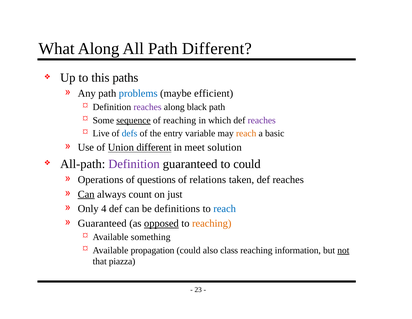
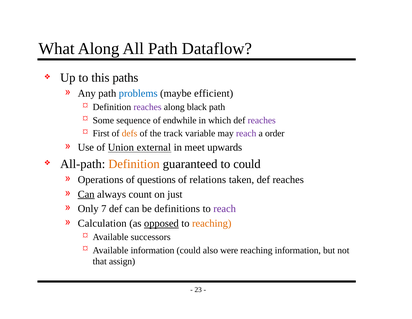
Path Different: Different -> Dataflow
sequence underline: present -> none
of reaching: reaching -> endwhile
Live: Live -> First
defs colour: blue -> orange
entry: entry -> track
reach at (246, 133) colour: orange -> purple
basic: basic -> order
Union different: different -> external
solution: solution -> upwards
Definition at (134, 164) colour: purple -> orange
4: 4 -> 7
reach at (225, 208) colour: blue -> purple
Guaranteed at (102, 223): Guaranteed -> Calculation
something: something -> successors
Available propagation: propagation -> information
class: class -> were
not underline: present -> none
piazza: piazza -> assign
